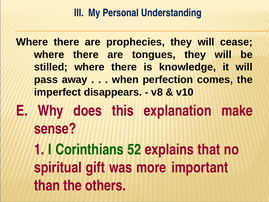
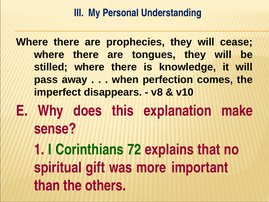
52: 52 -> 72
